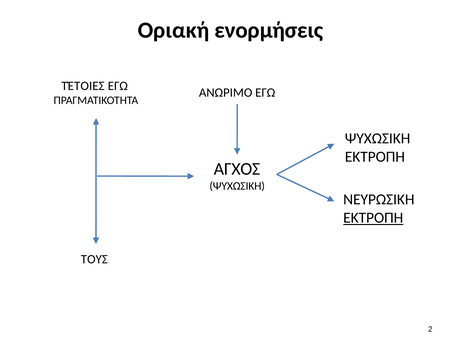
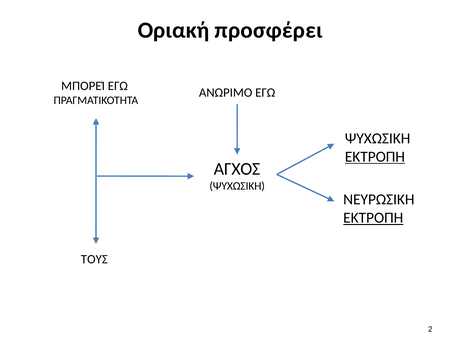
ενορμήσεις: ενορμήσεις -> προσφέρει
ΤΈΤΟΙΕΣ: ΤΈΤΟΙΕΣ -> ΜΠΟΡΕΊ
ΕΚΤΡΟΠΗ at (375, 157) underline: none -> present
